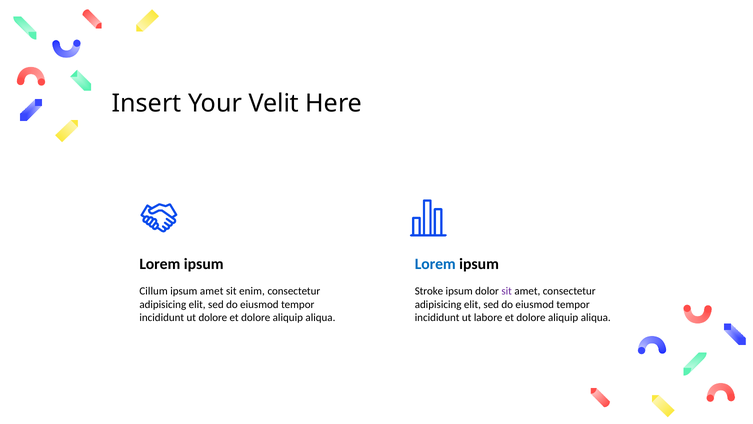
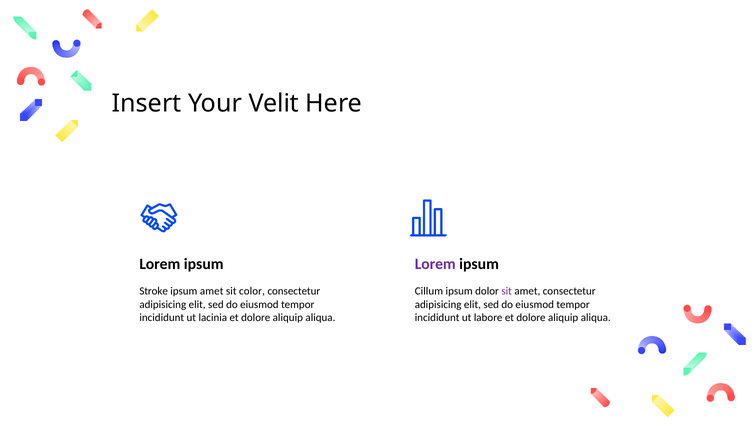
Lorem at (435, 264) colour: blue -> purple
Cillum: Cillum -> Stroke
enim: enim -> color
Stroke: Stroke -> Cillum
ut dolore: dolore -> lacinia
